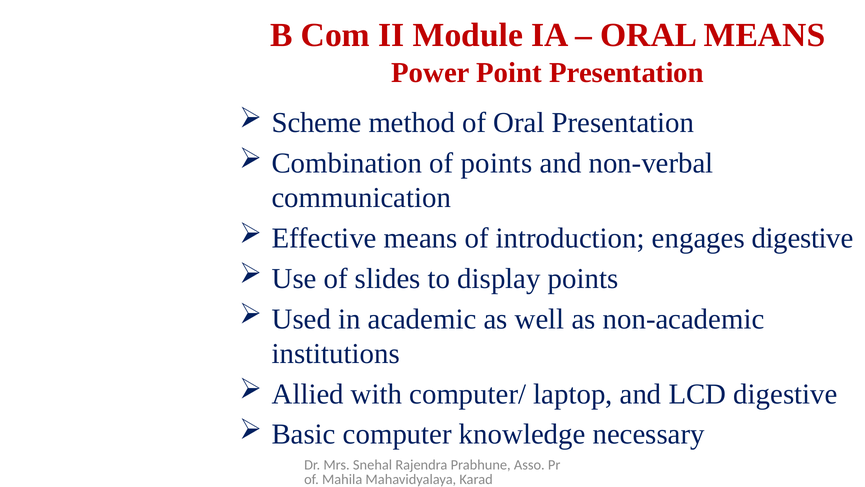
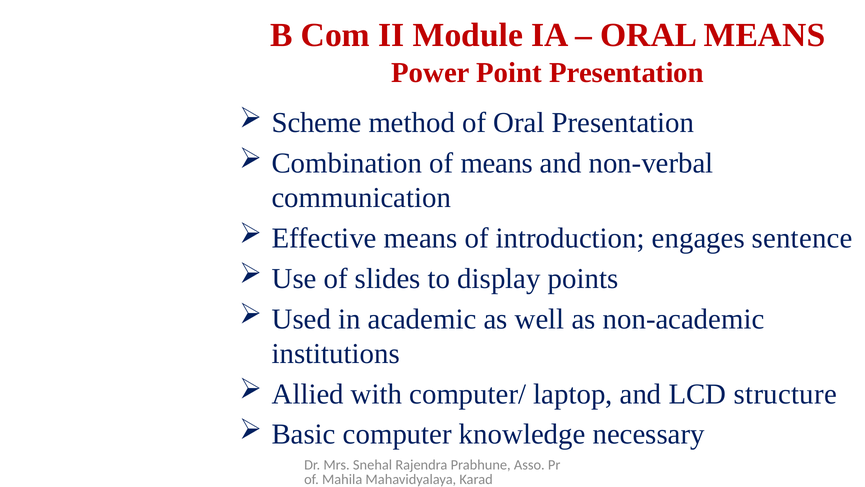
of points: points -> means
engages digestive: digestive -> sentence
LCD digestive: digestive -> structure
